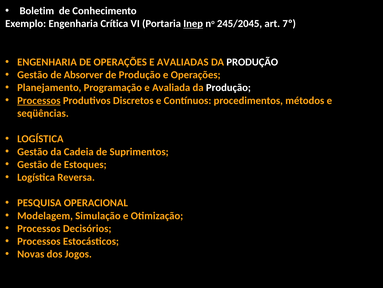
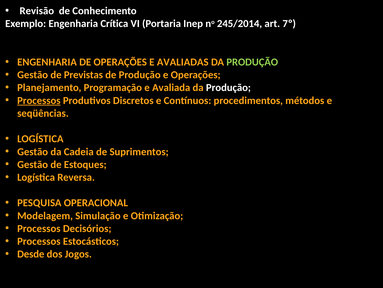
Boletim: Boletim -> Revisão
Inep underline: present -> none
245/2045: 245/2045 -> 245/2014
PRODUÇÃO at (252, 62) colour: white -> light green
Absorver: Absorver -> Previstas
Novas: Novas -> Desde
